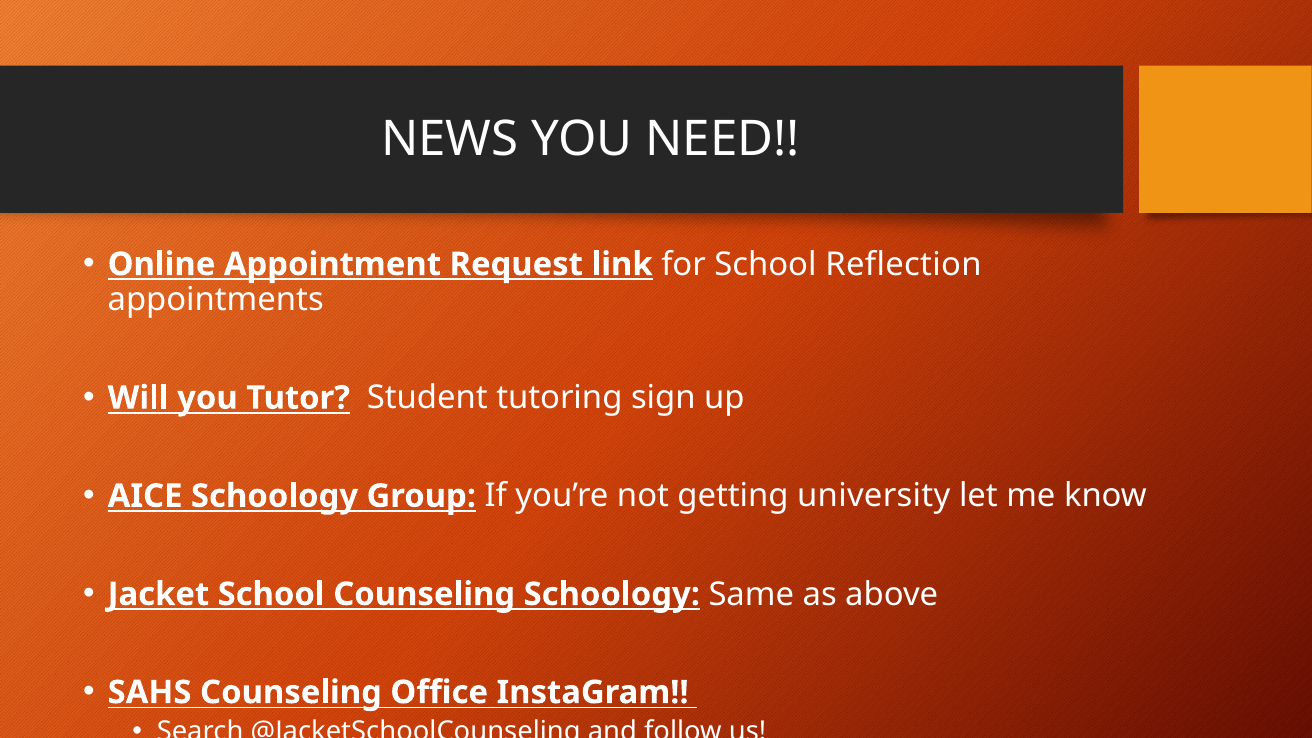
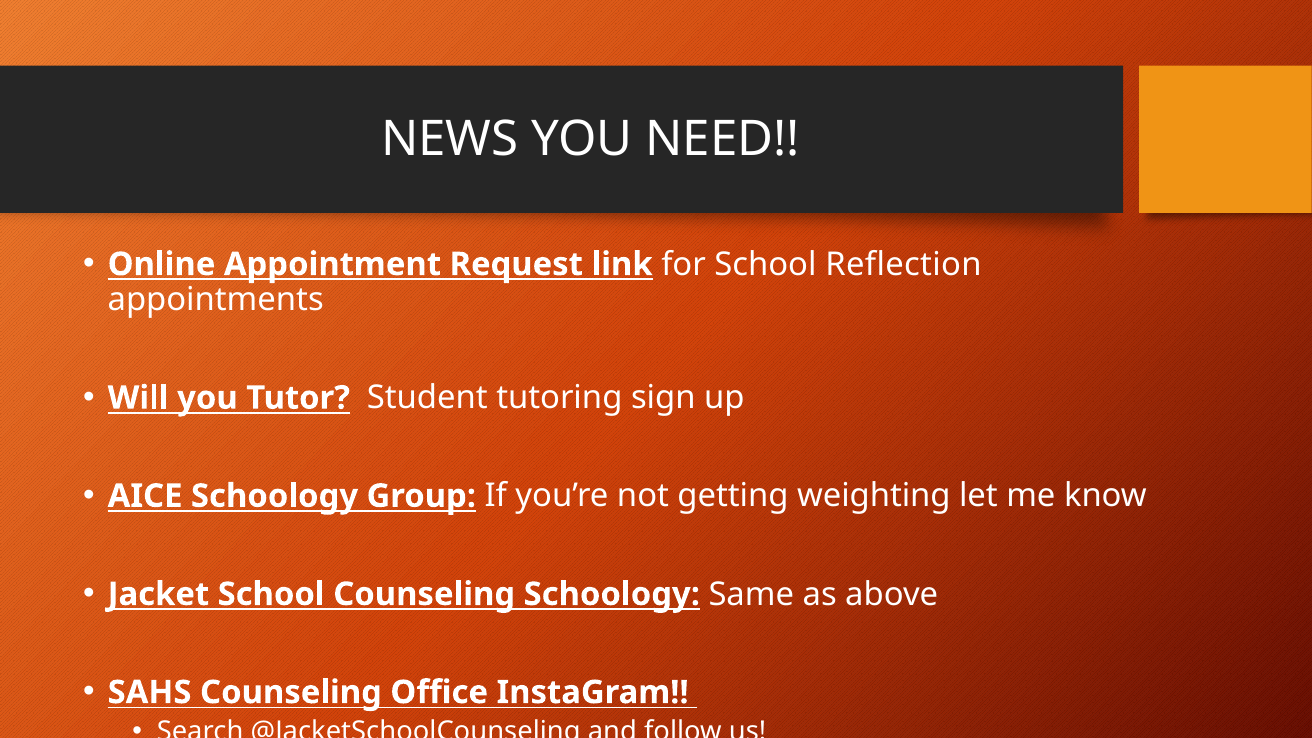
university: university -> weighting
